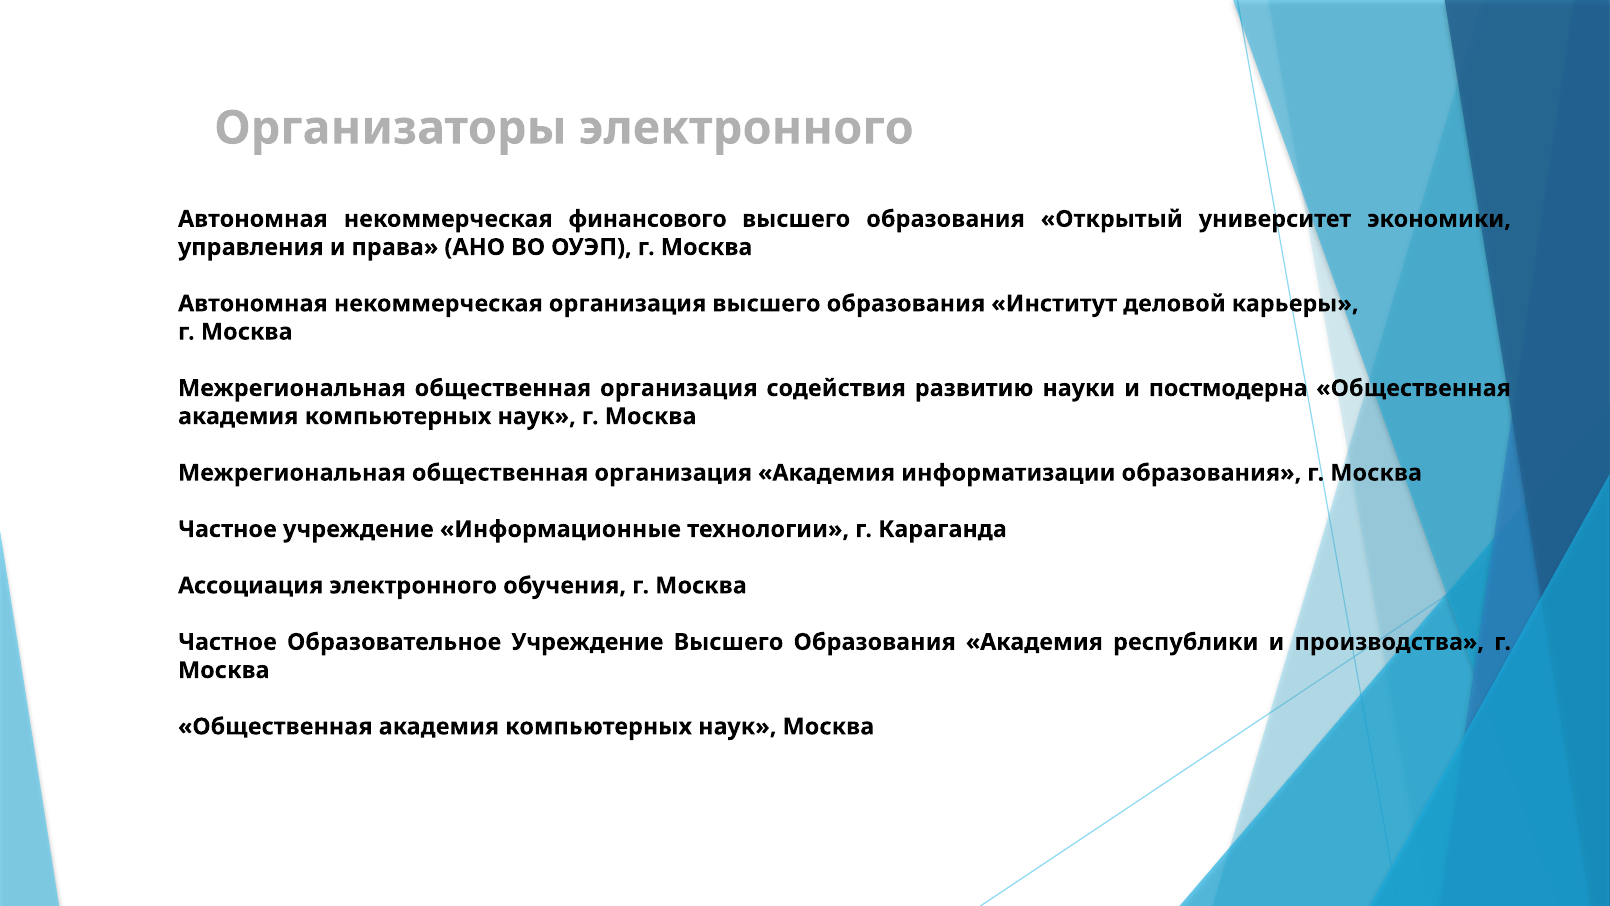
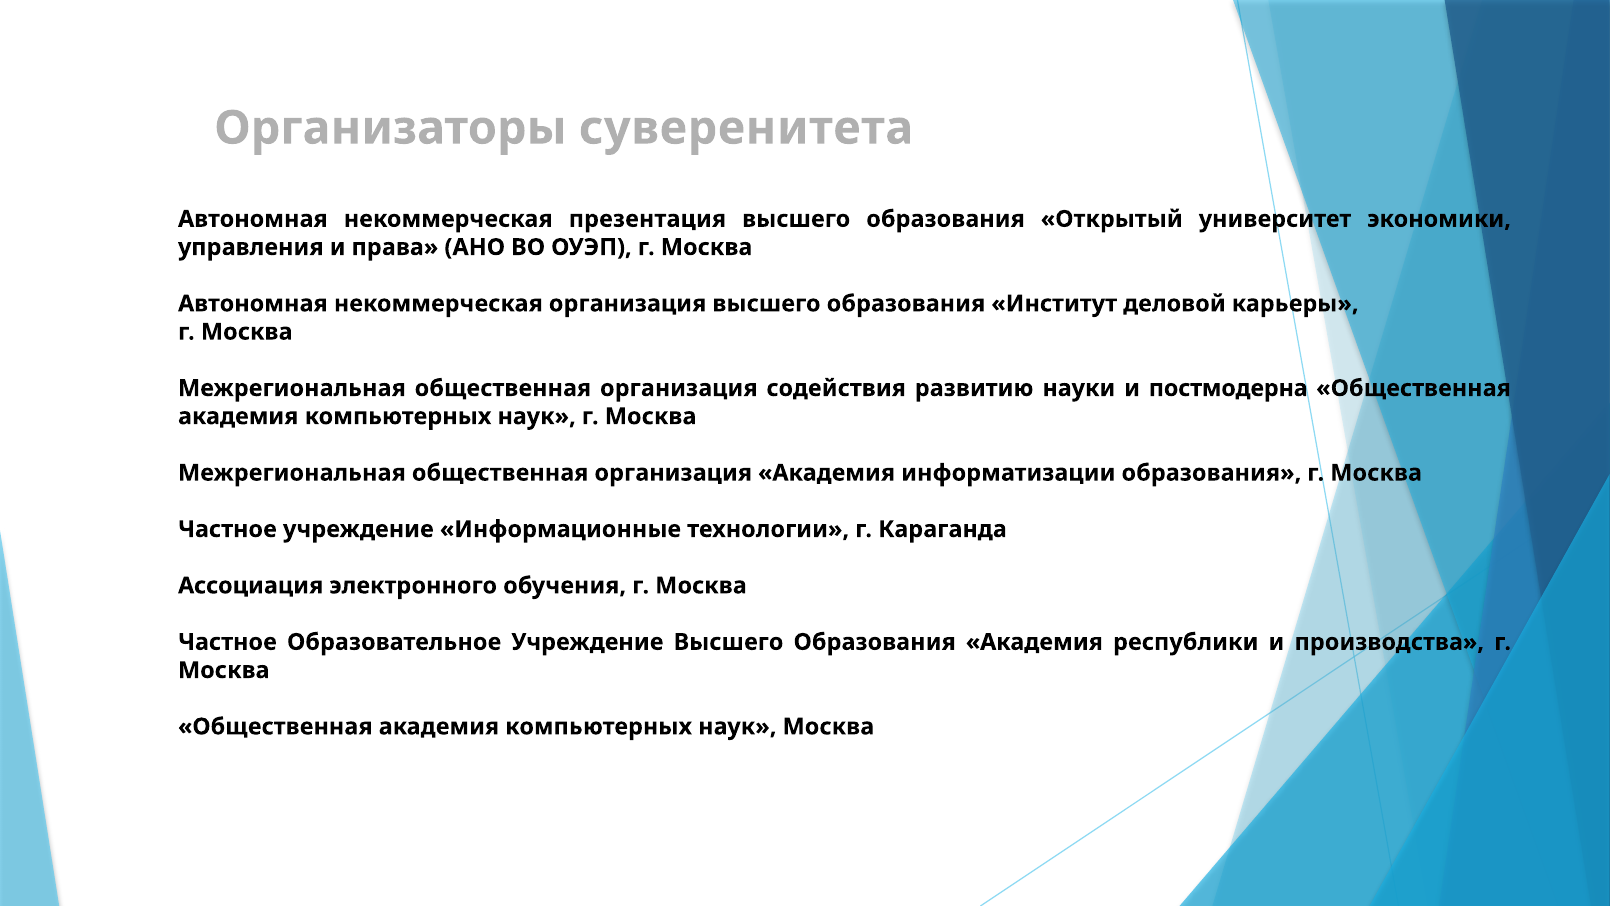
Организаторы электронного: электронного -> суверенитета
финансового: финансового -> презентация
